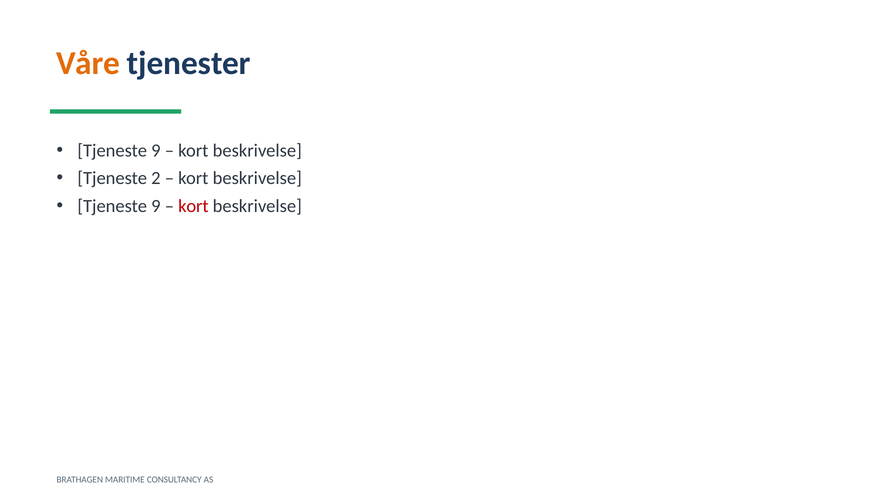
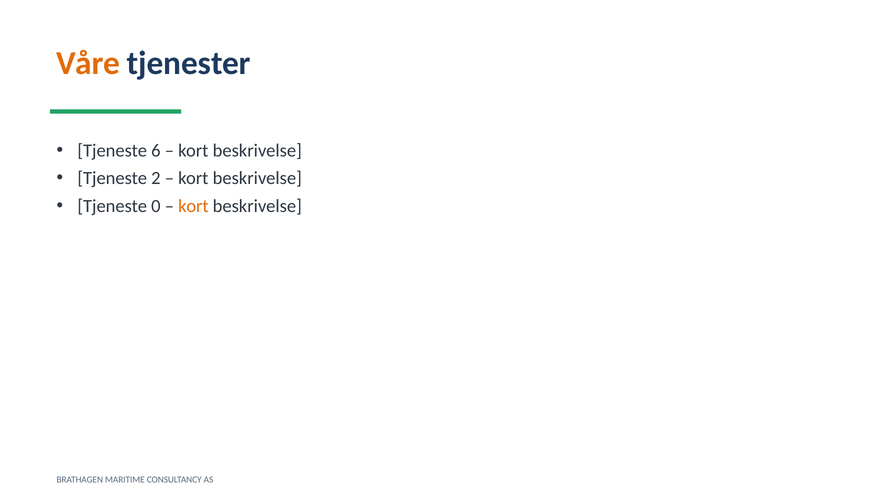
9 at (156, 151): 9 -> 6
9 at (156, 206): 9 -> 0
kort at (193, 206) colour: red -> orange
